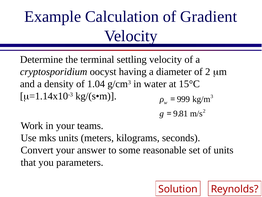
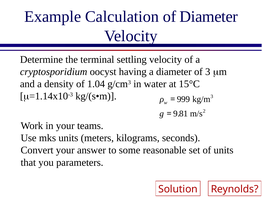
of Gradient: Gradient -> Diameter
of 2: 2 -> 3
